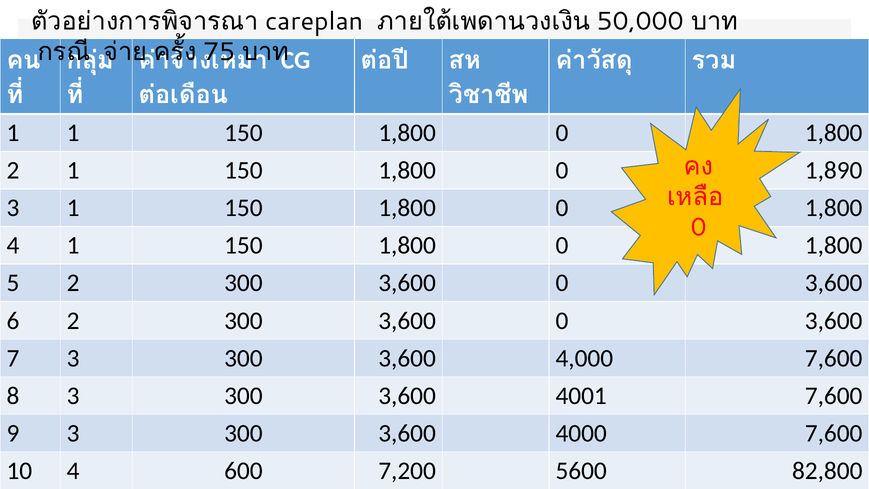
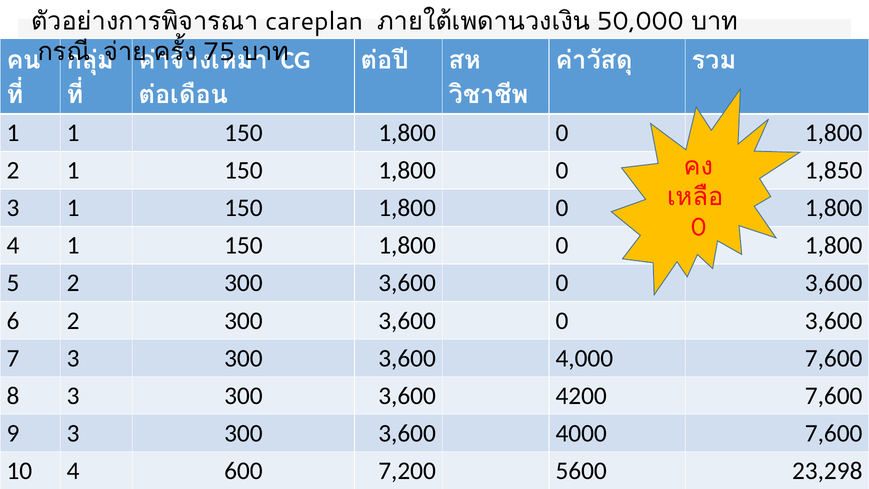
1,890: 1,890 -> 1,850
4001: 4001 -> 4200
82,800: 82,800 -> 23,298
